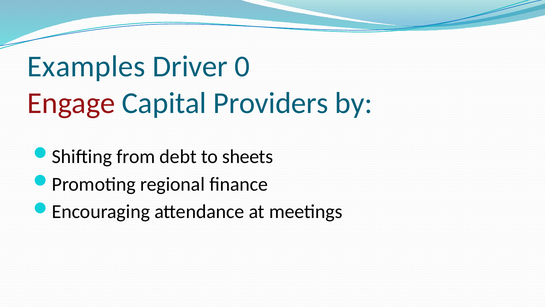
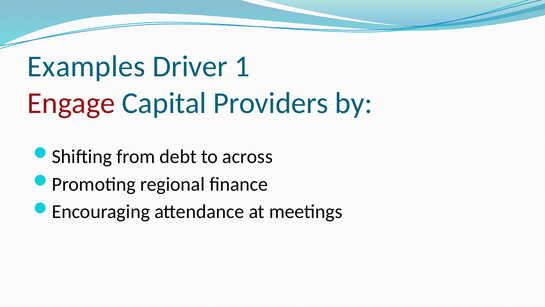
0: 0 -> 1
sheets: sheets -> across
